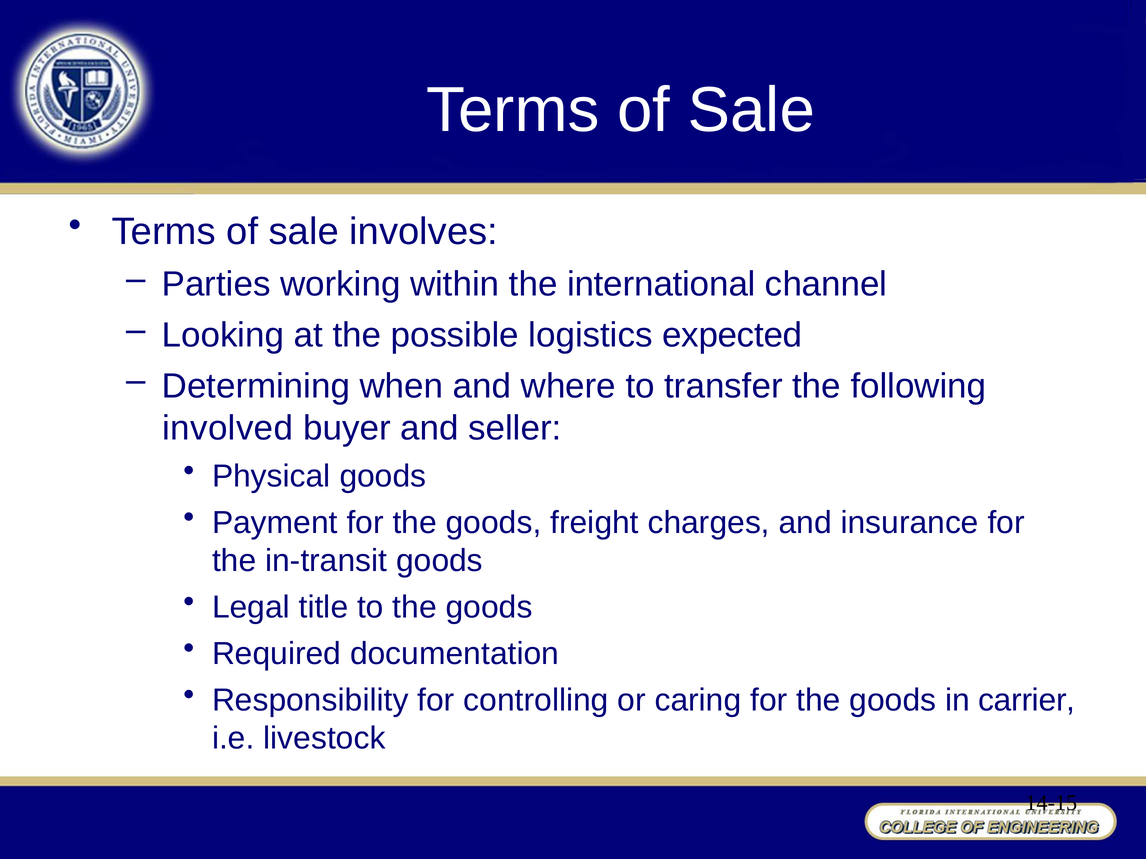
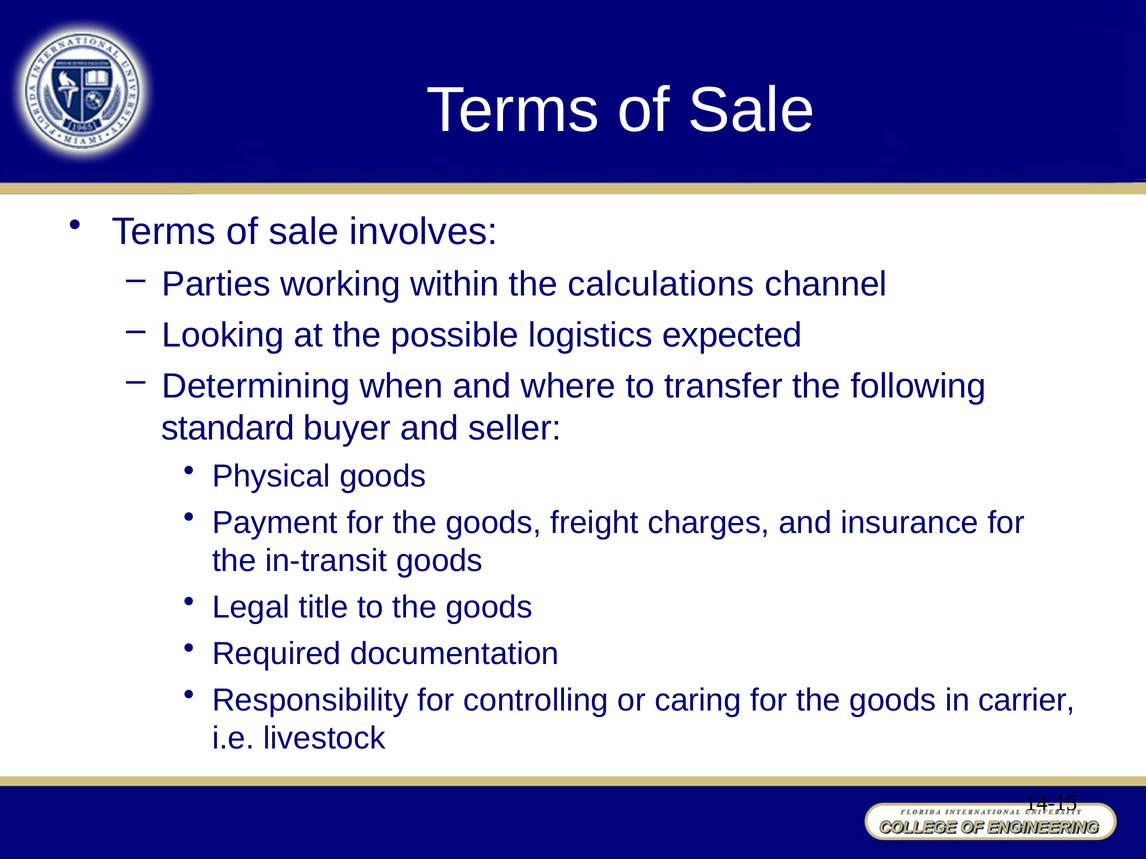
international: international -> calculations
involved: involved -> standard
